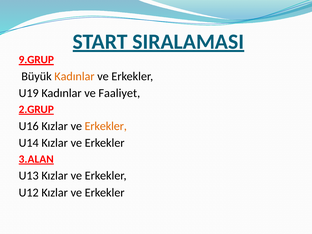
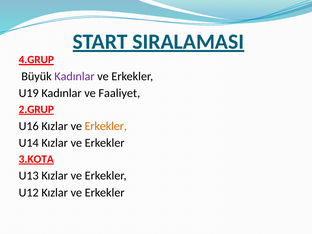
9.GRUP: 9.GRUP -> 4.GRUP
Kadınlar at (74, 76) colour: orange -> purple
3.ALAN: 3.ALAN -> 3.KOTA
